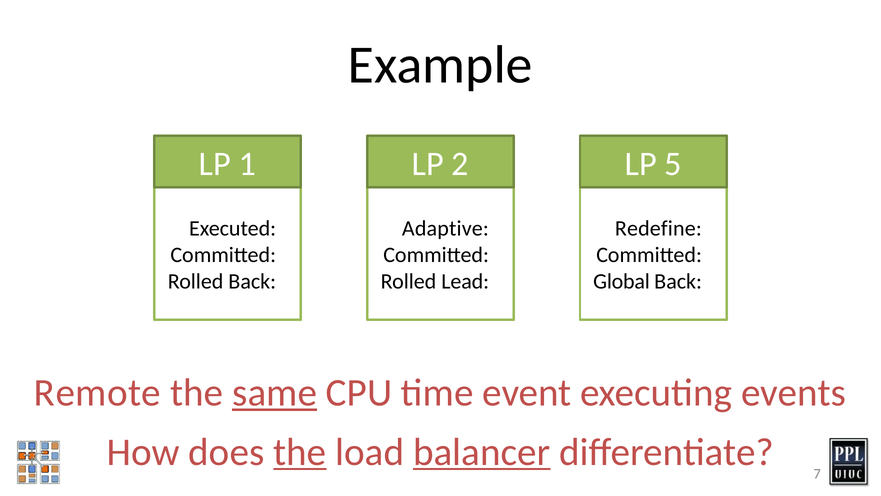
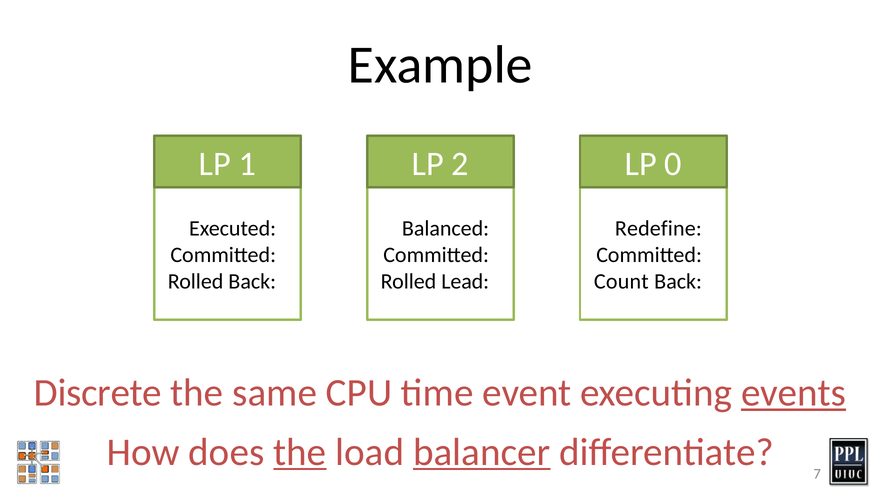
LP 5: 5 -> 0
Adaptive: Adaptive -> Balanced
Global: Global -> Count
Remote: Remote -> Discrete
same underline: present -> none
events underline: none -> present
